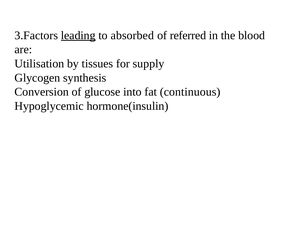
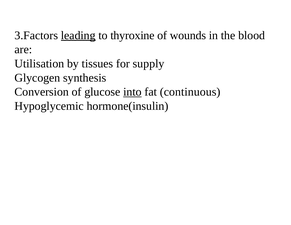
absorbed: absorbed -> thyroxine
referred: referred -> wounds
into underline: none -> present
